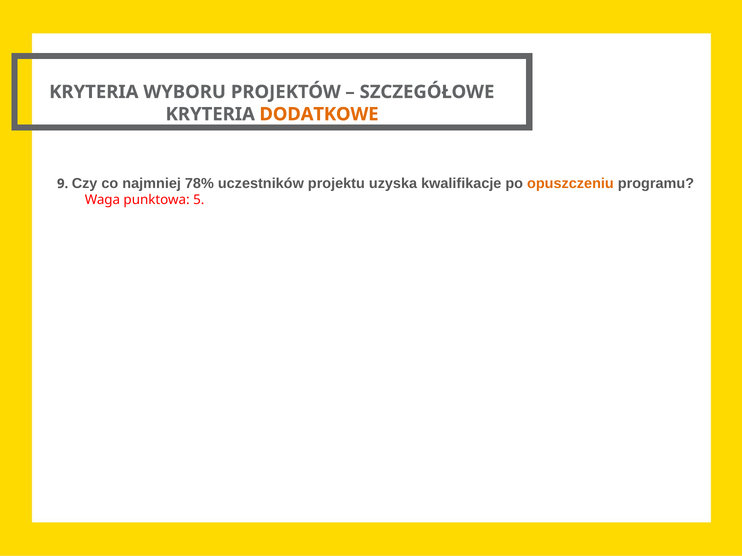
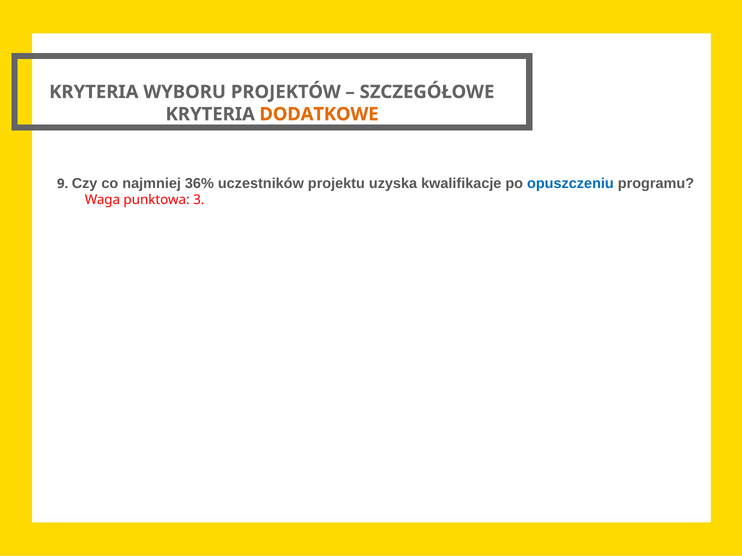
78%: 78% -> 36%
opuszczeniu colour: orange -> blue
5: 5 -> 3
